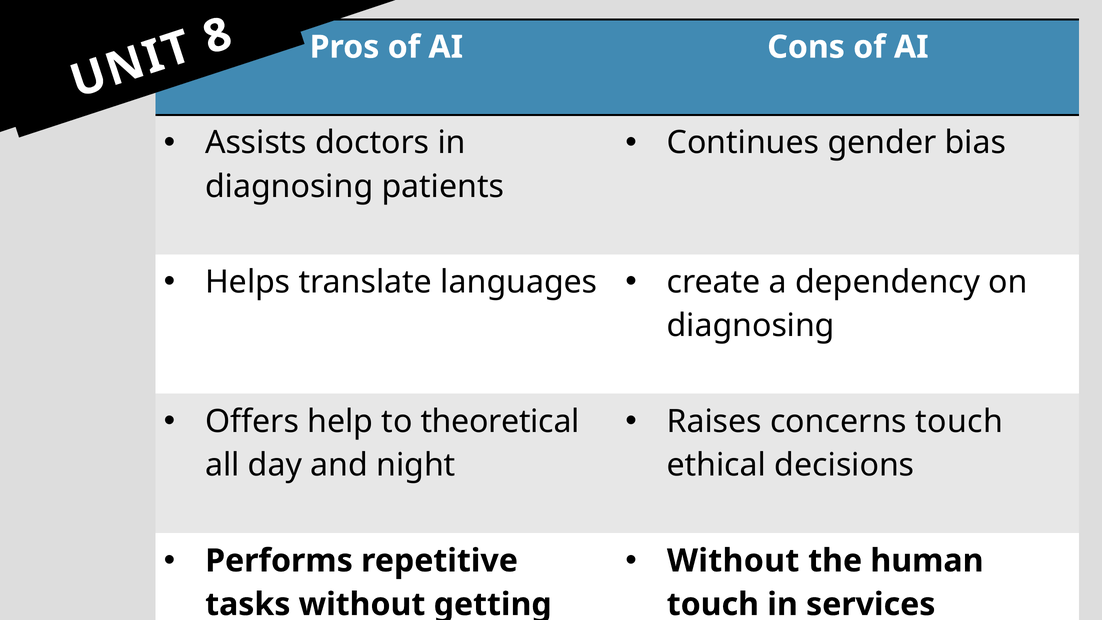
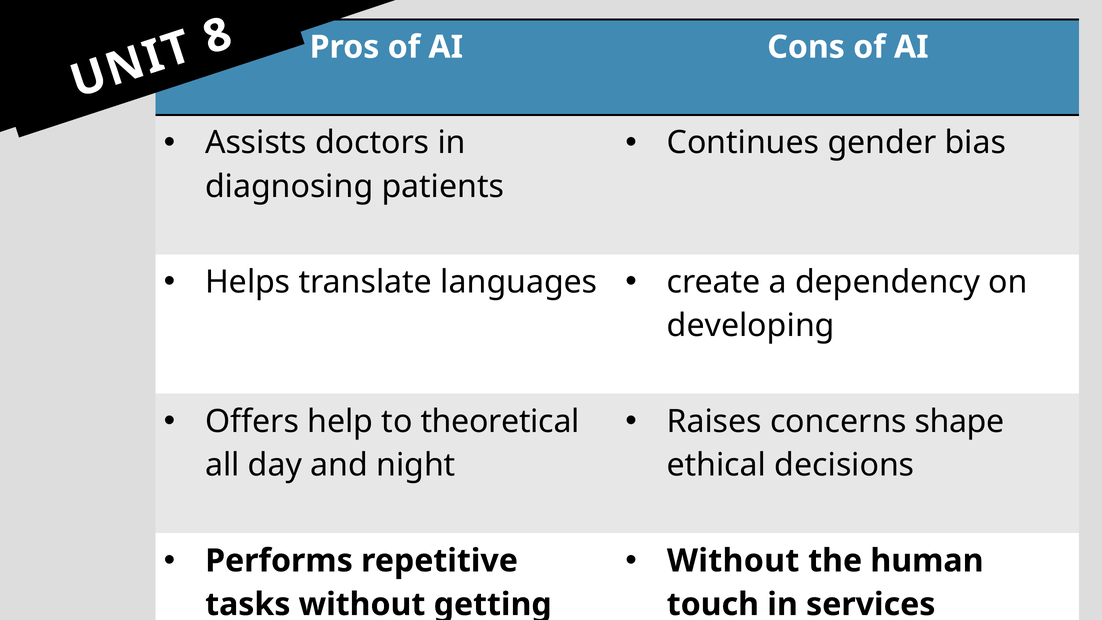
diagnosing at (751, 326): diagnosing -> developing
concerns touch: touch -> shape
